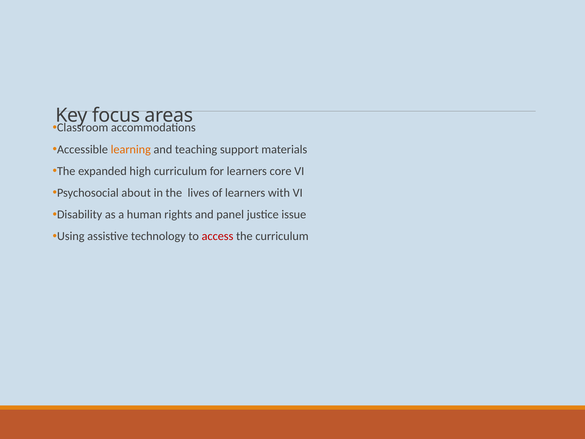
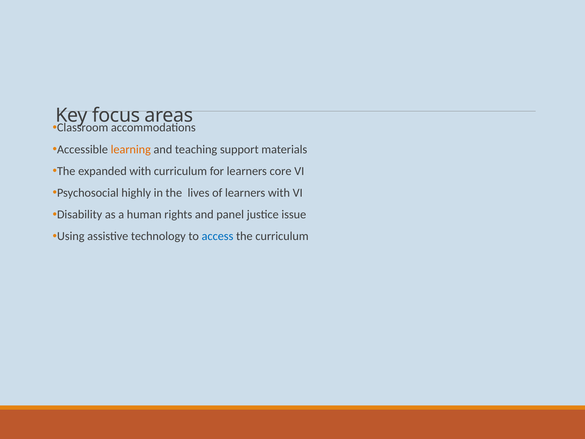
expanded high: high -> with
about: about -> highly
access colour: red -> blue
